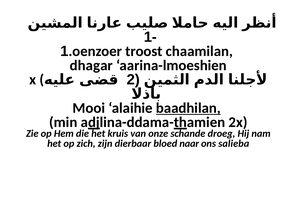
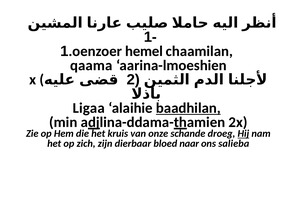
troost: troost -> hemel
dhagar: dhagar -> qaama
Mooi: Mooi -> Ligaa
Hij underline: none -> present
